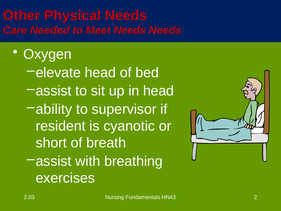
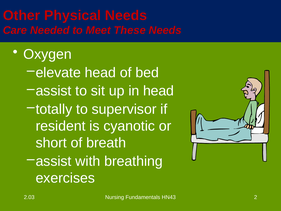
Meet Needs: Needs -> These
ability: ability -> totally
